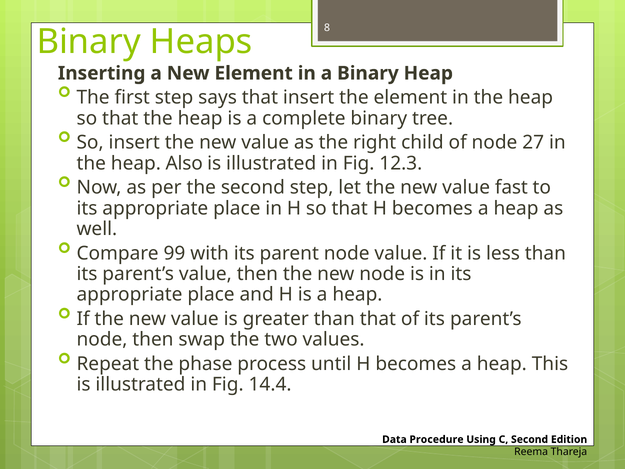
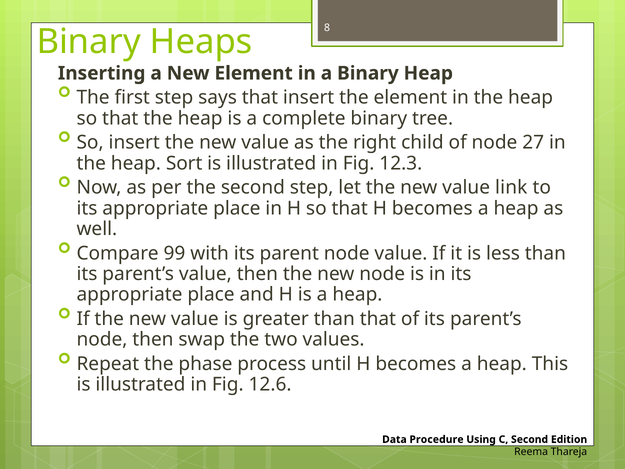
Also: Also -> Sort
fast: fast -> link
14.4: 14.4 -> 12.6
